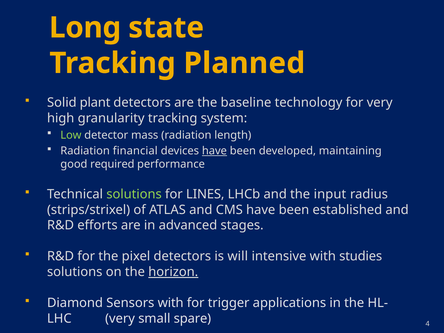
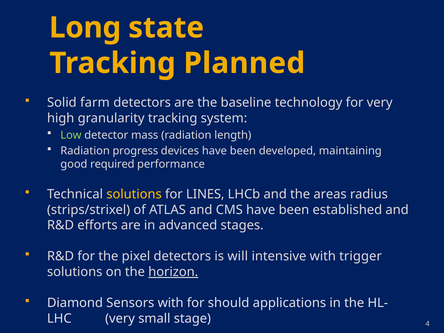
plant: plant -> farm
financial: financial -> progress
have at (214, 151) underline: present -> none
solutions at (134, 194) colour: light green -> yellow
input: input -> areas
studies: studies -> trigger
trigger: trigger -> should
spare: spare -> stage
